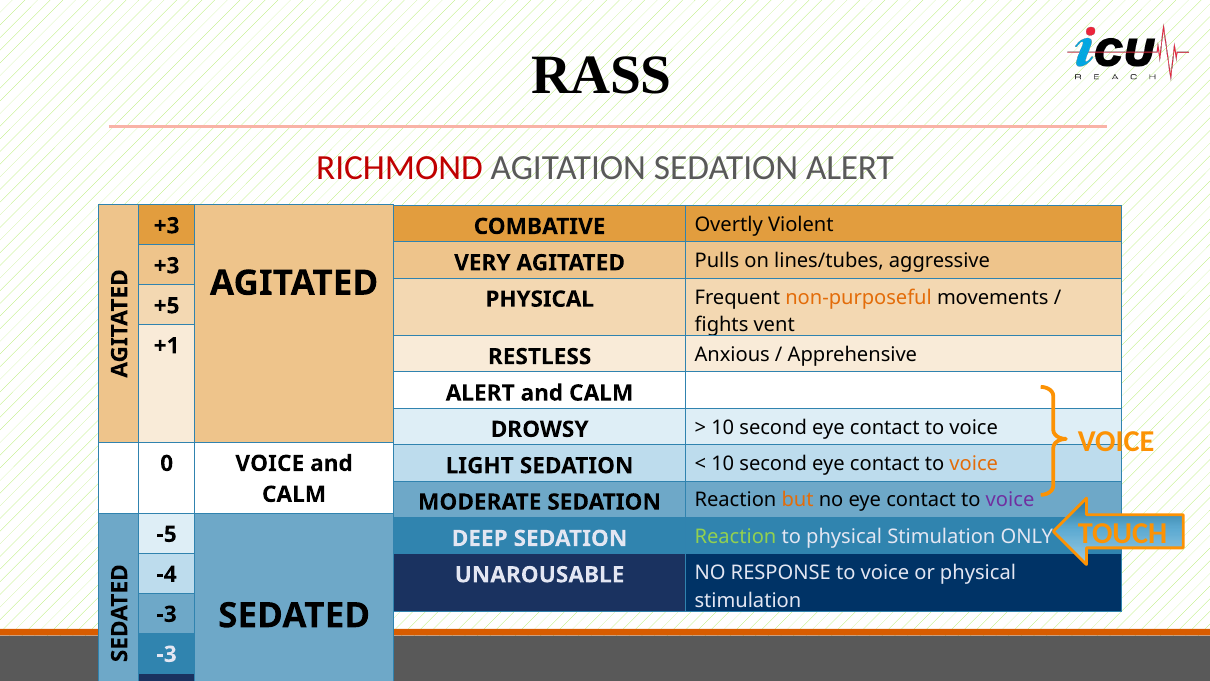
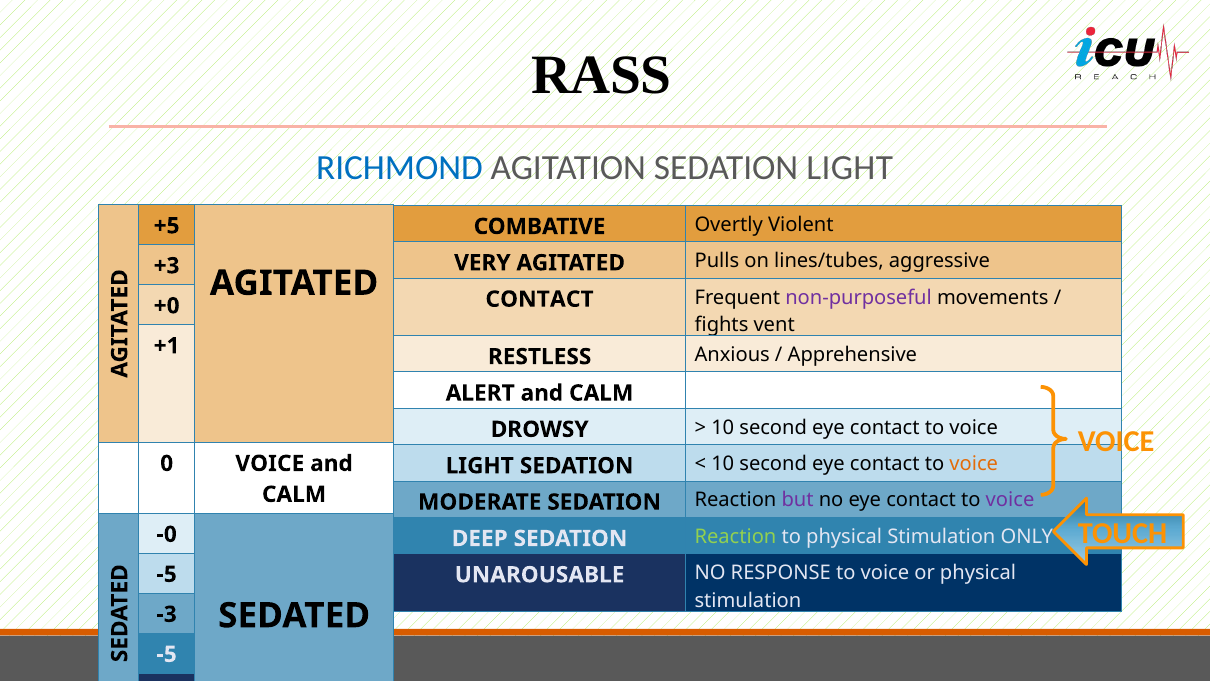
RICHMOND colour: red -> blue
SEDATION ALERT: ALERT -> LIGHT
+3 at (167, 226): +3 -> +5
PHYSICAL at (540, 299): PHYSICAL -> CONTACT
non-purposeful colour: orange -> purple
+5: +5 -> +0
but colour: orange -> purple
-5 at (167, 534): -5 -> -0
-4 at (167, 574): -4 -> -5
-3 at (167, 654): -3 -> -5
